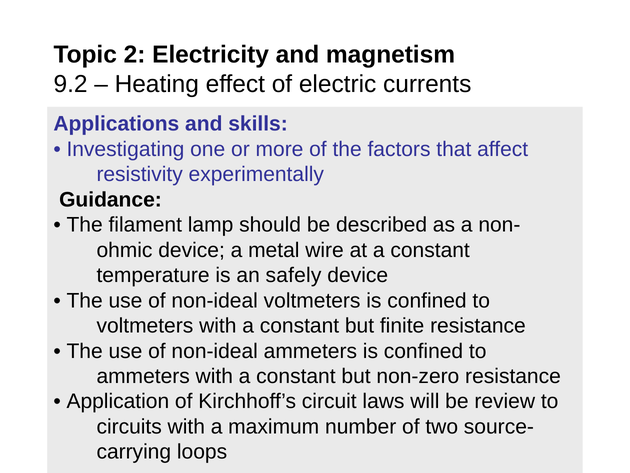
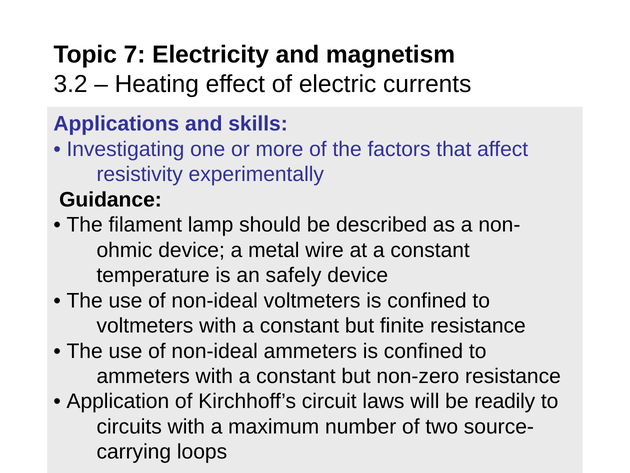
2: 2 -> 7
9.2: 9.2 -> 3.2
review: review -> readily
